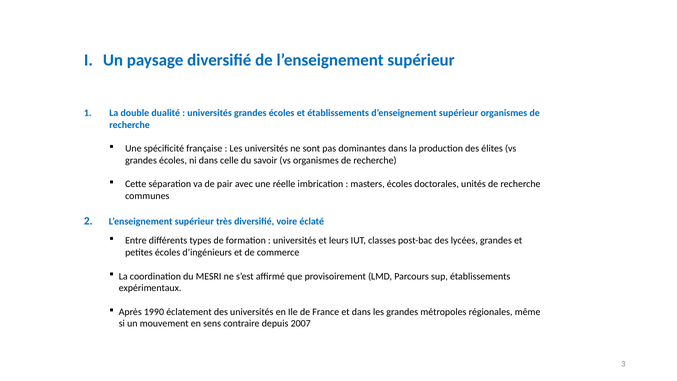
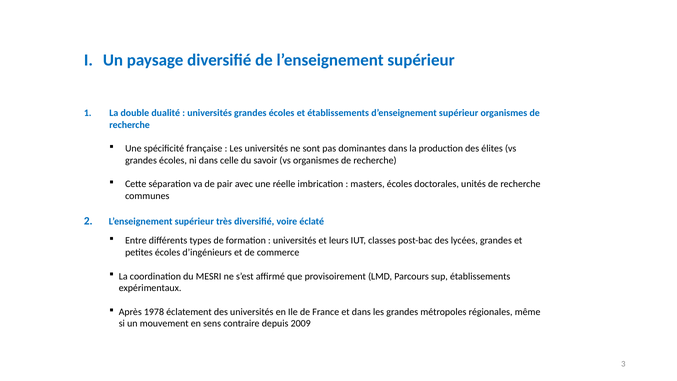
1990: 1990 -> 1978
2007: 2007 -> 2009
